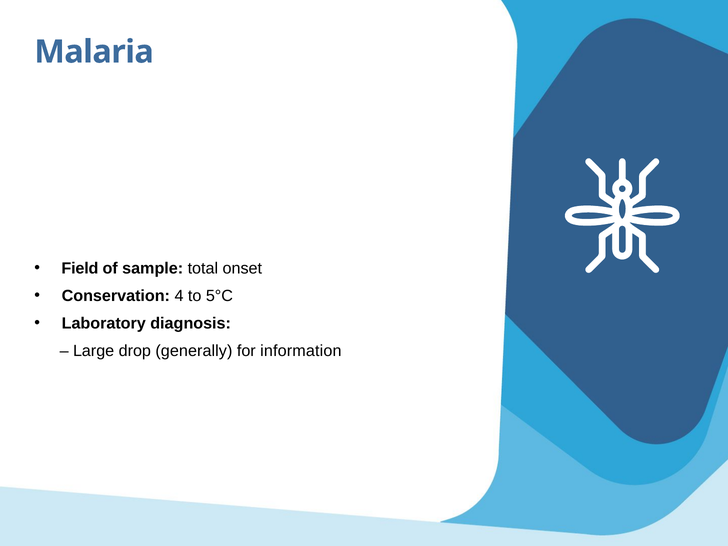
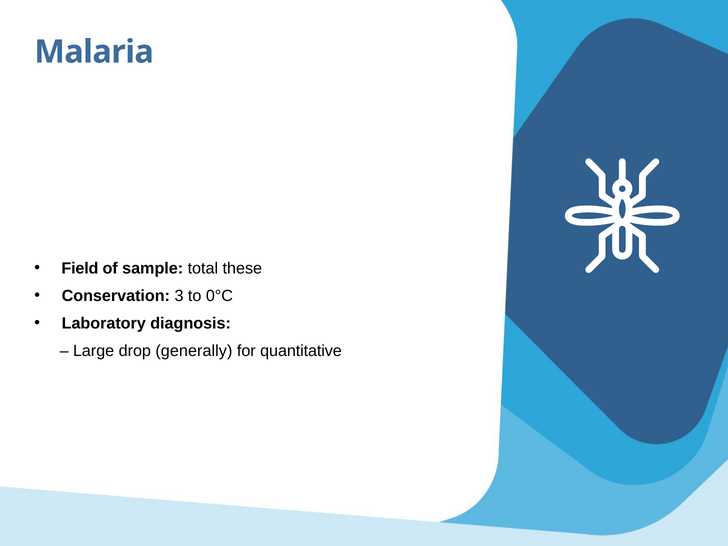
onset: onset -> these
4: 4 -> 3
5°C: 5°C -> 0°C
information: information -> quantitative
